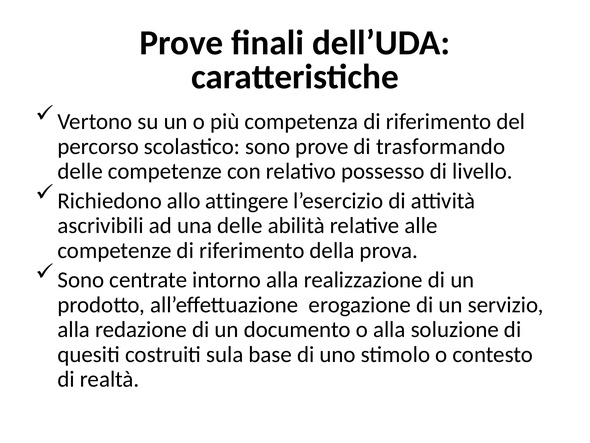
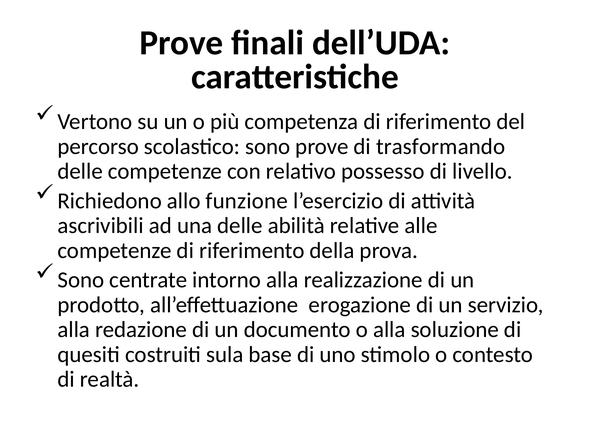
attingere: attingere -> funzione
